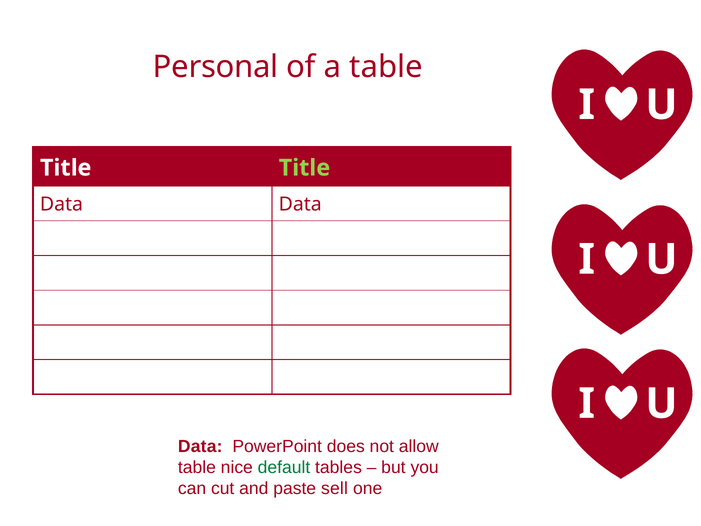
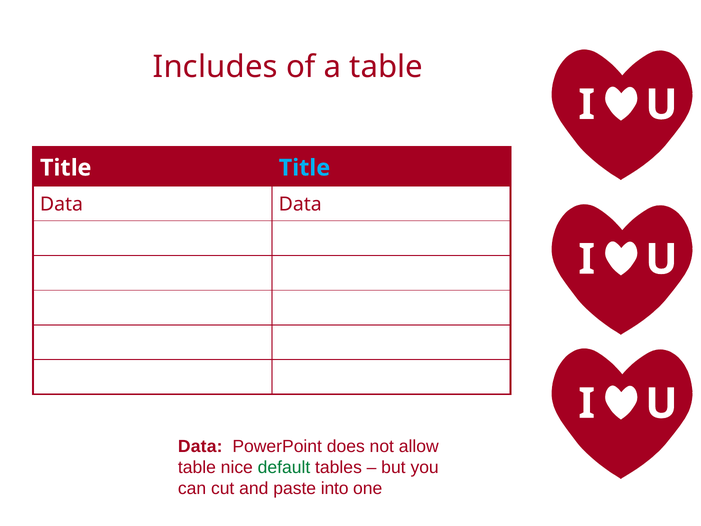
Personal: Personal -> Includes
Title at (304, 168) colour: light green -> light blue
sell: sell -> into
